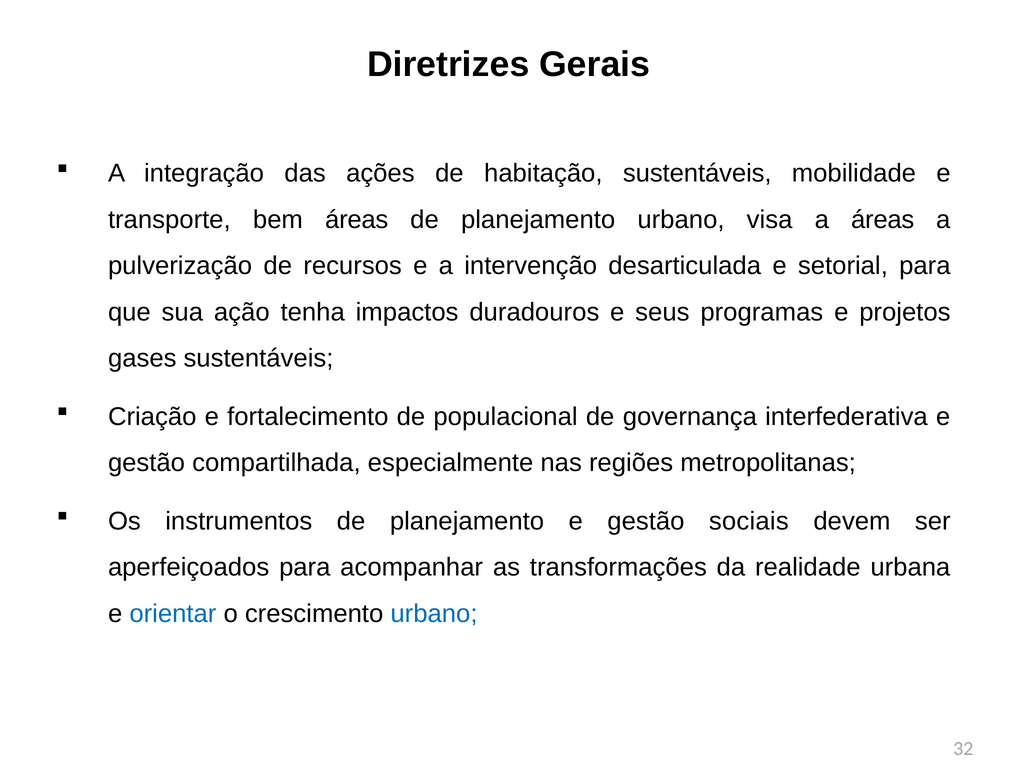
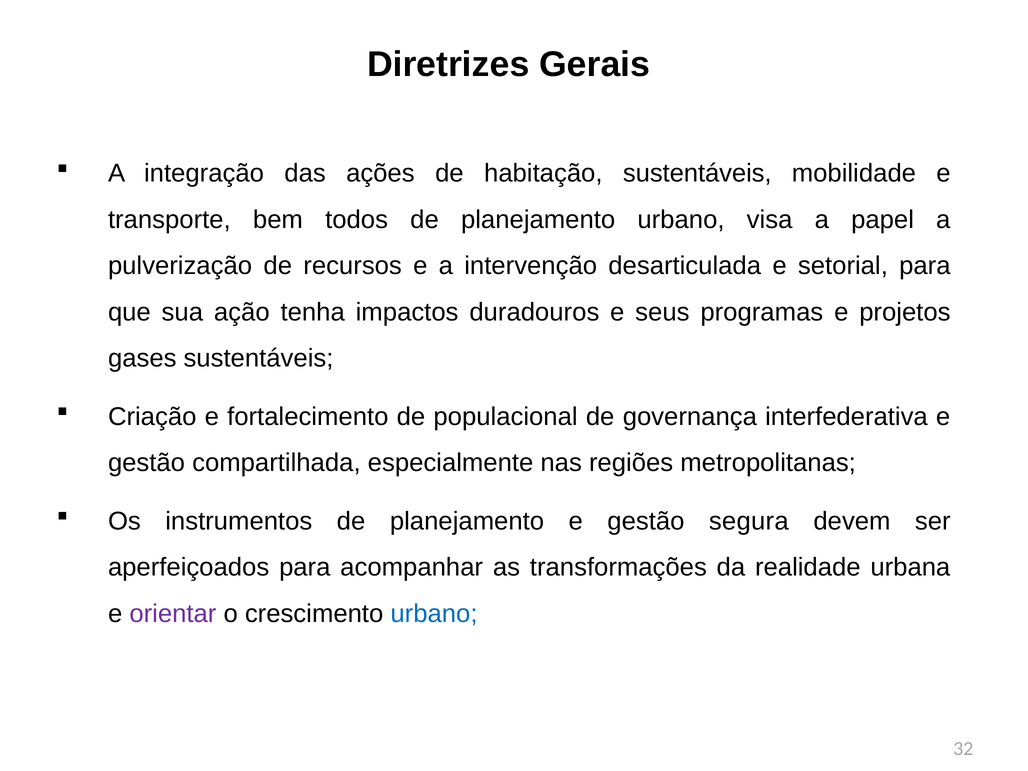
bem áreas: áreas -> todos
a áreas: áreas -> papel
sociais: sociais -> segura
orientar colour: blue -> purple
